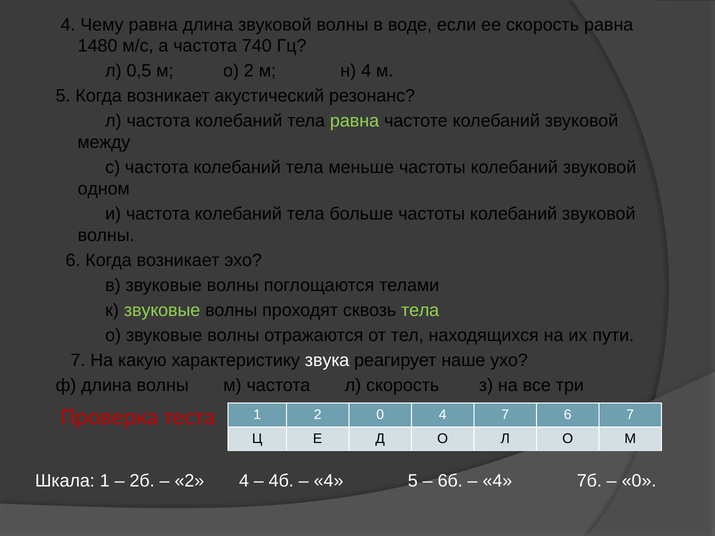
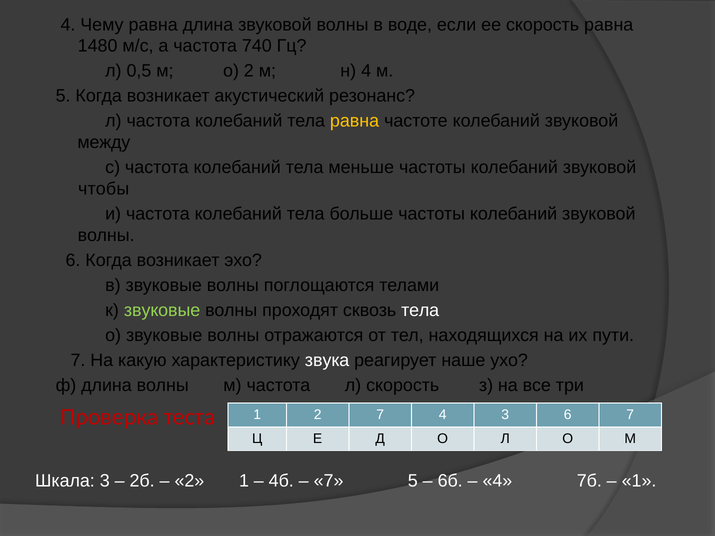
равна at (355, 121) colour: light green -> yellow
одном: одном -> чтобы
тела at (420, 311) colour: light green -> white
2 0: 0 -> 7
4 7: 7 -> 3
Шкала 1: 1 -> 3
2 4: 4 -> 1
4 at (329, 481): 4 -> 7
0 at (639, 481): 0 -> 1
